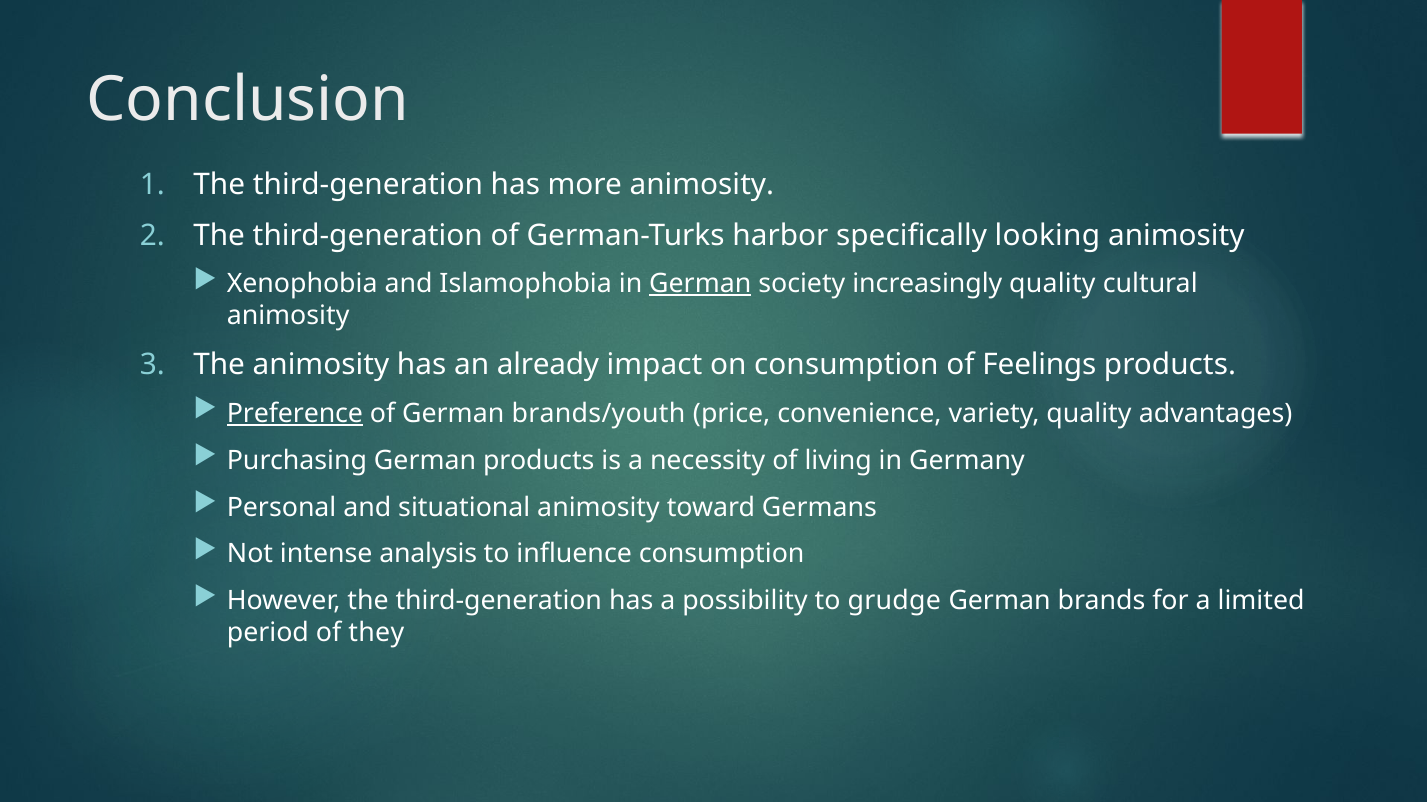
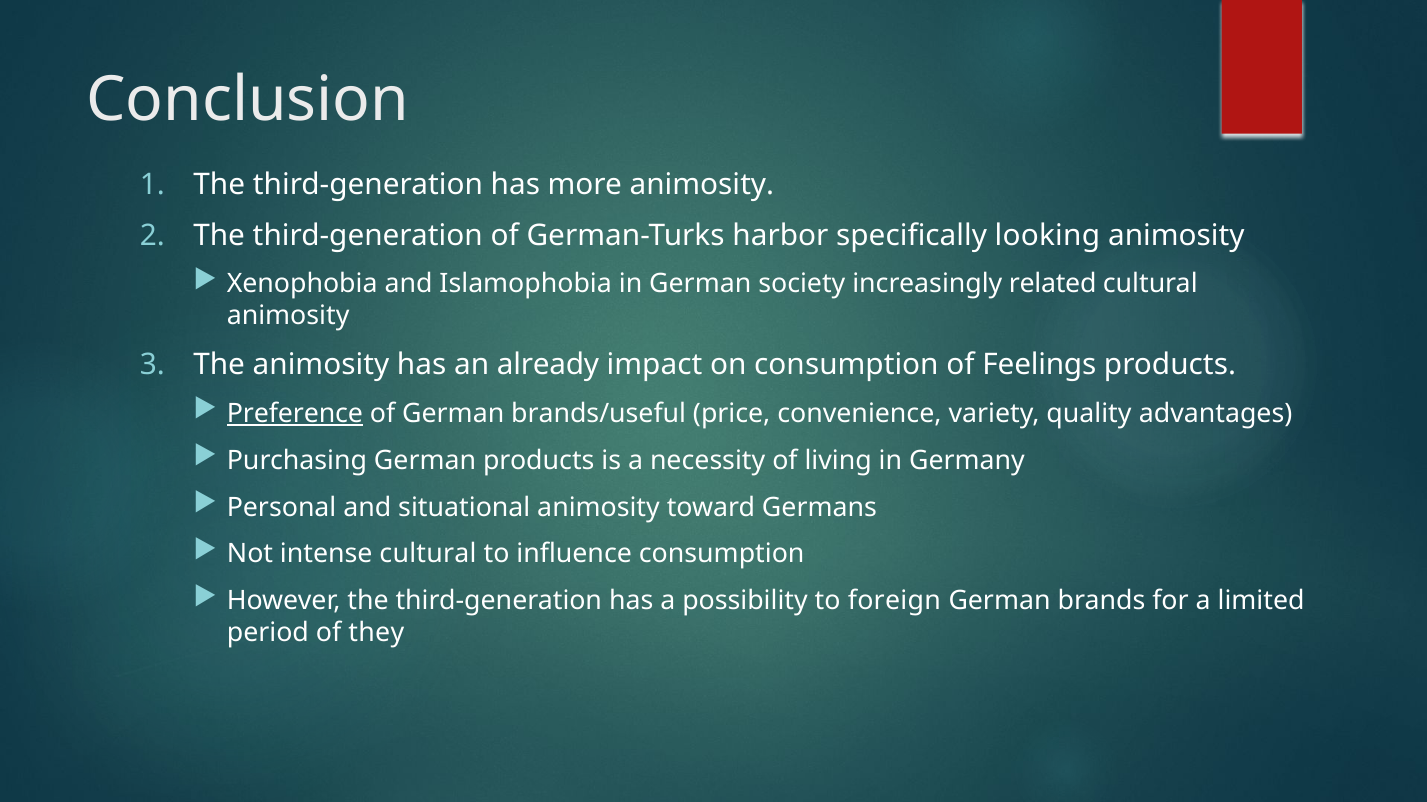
German at (700, 284) underline: present -> none
increasingly quality: quality -> related
brands/youth: brands/youth -> brands/useful
intense analysis: analysis -> cultural
grudge: grudge -> foreign
